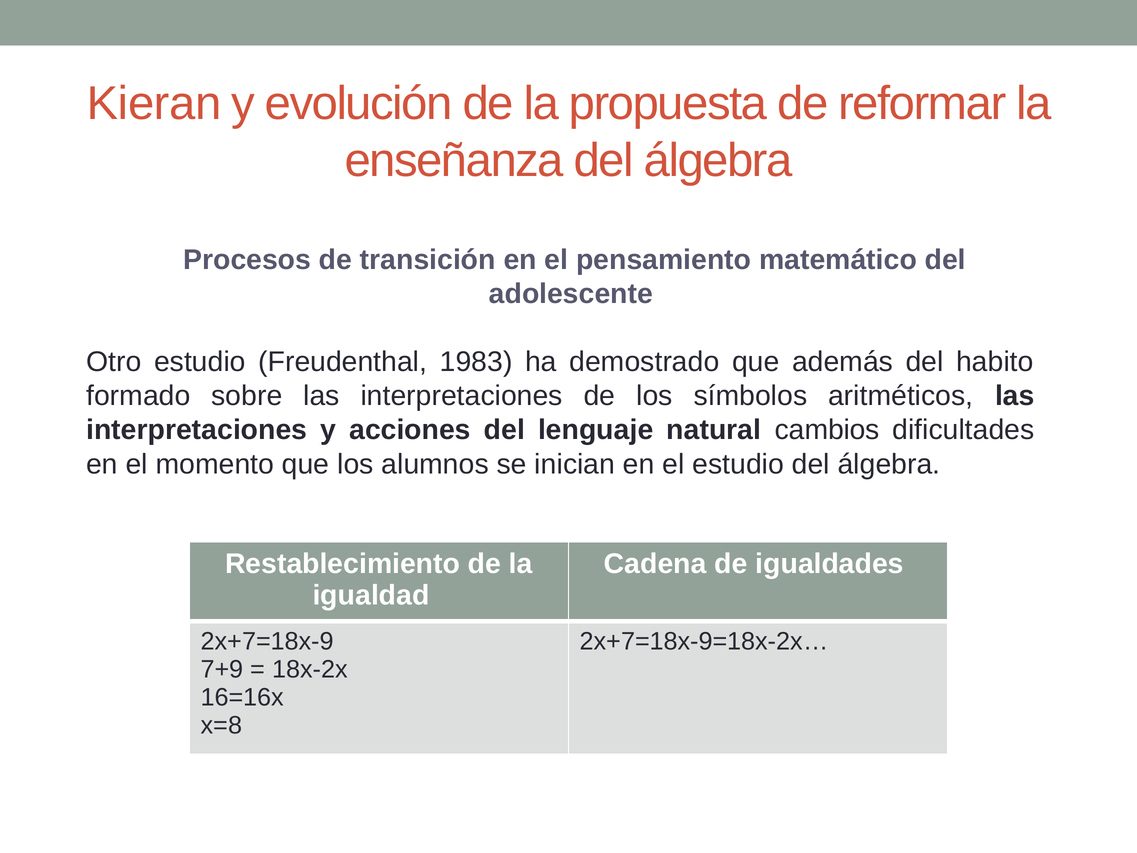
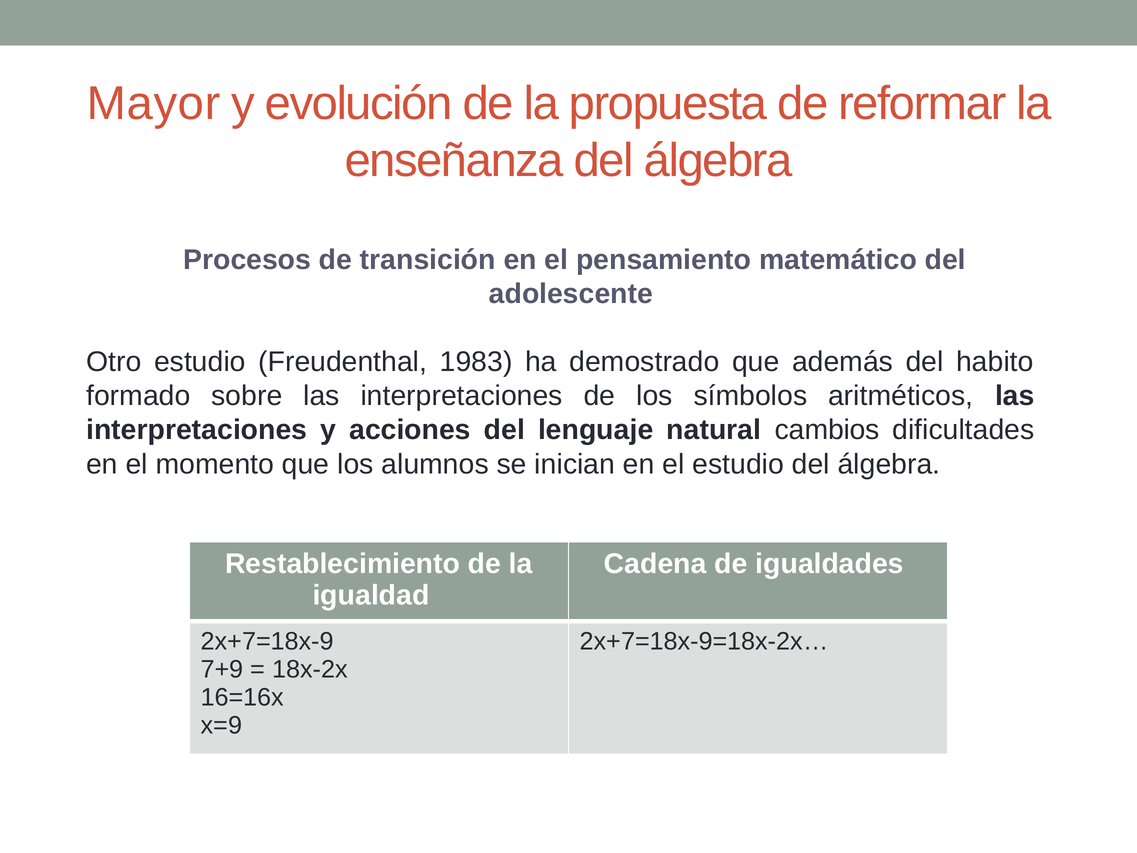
Kieran: Kieran -> Mayor
x=8: x=8 -> x=9
